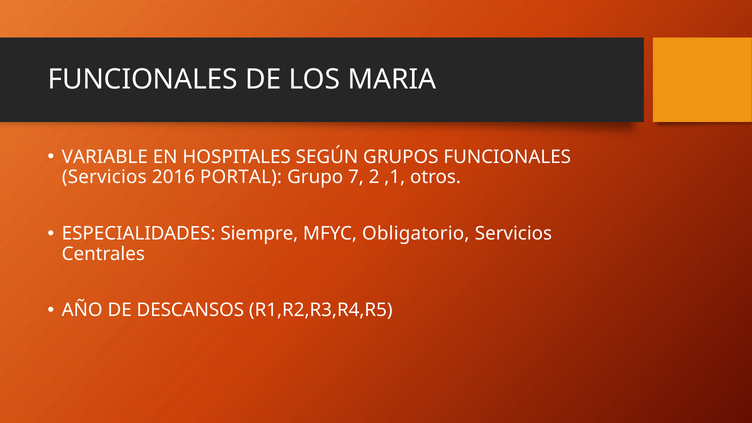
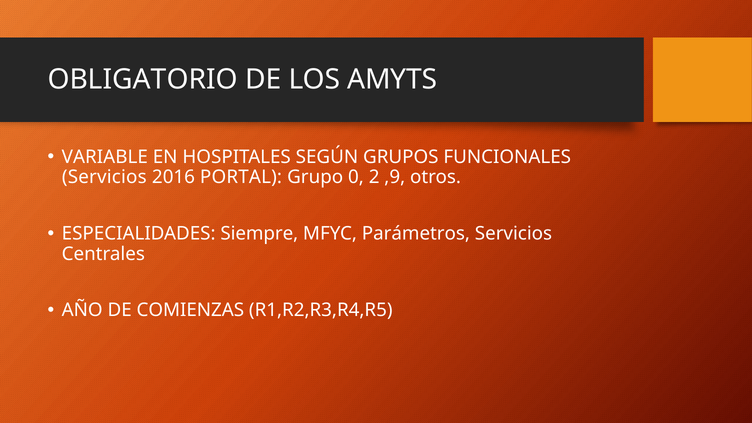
FUNCIONALES at (143, 80): FUNCIONALES -> OBLIGATORIO
MARIA: MARIA -> AMYTS
7: 7 -> 0
,1: ,1 -> ,9
Obligatorio: Obligatorio -> Parámetros
DESCANSOS: DESCANSOS -> COMIENZAS
